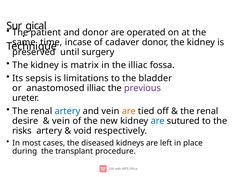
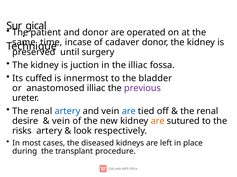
matrix: matrix -> juction
sepsis: sepsis -> cuffed
limitations: limitations -> innermost
are at (129, 111) colour: orange -> blue
are at (158, 121) colour: blue -> orange
void: void -> look
